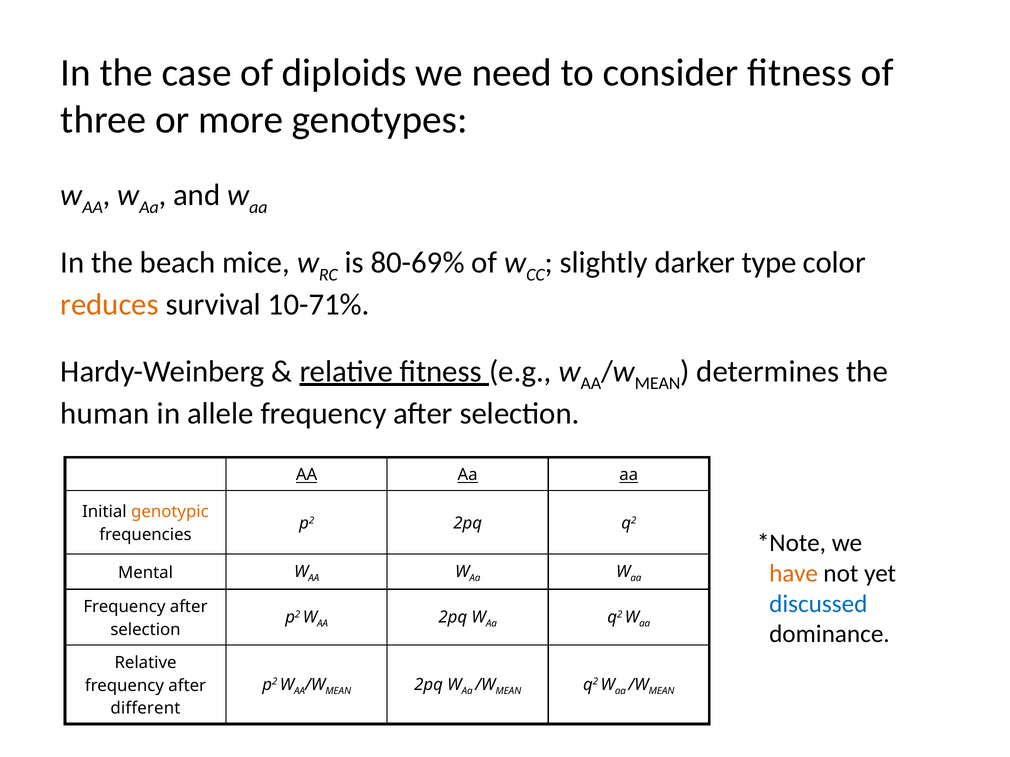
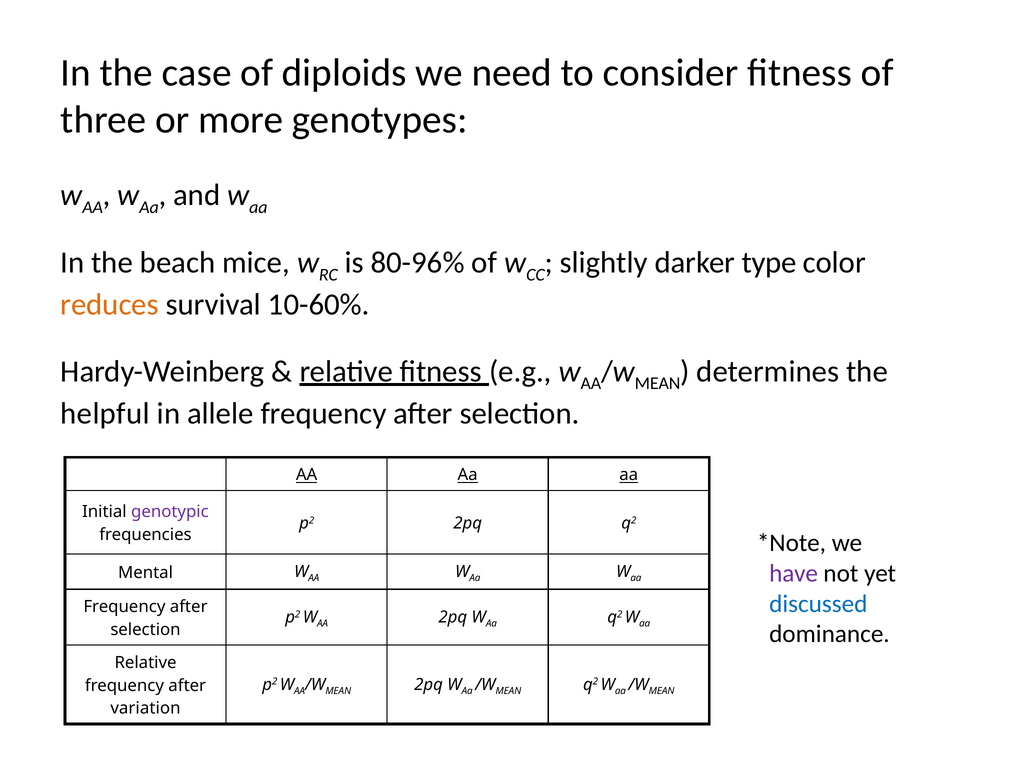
80-69%: 80-69% -> 80-96%
10-71%: 10-71% -> 10-60%
human: human -> helpful
genotypic colour: orange -> purple
have colour: orange -> purple
different: different -> variation
